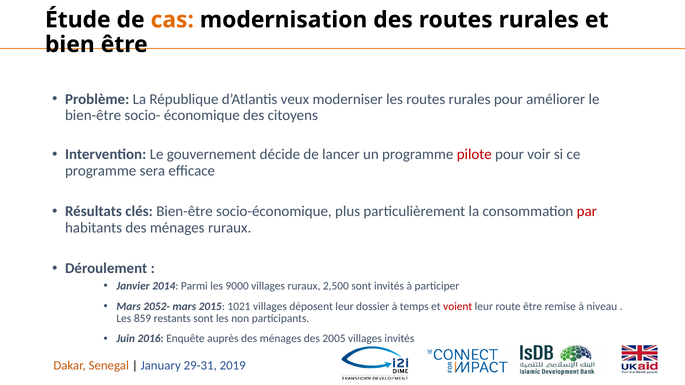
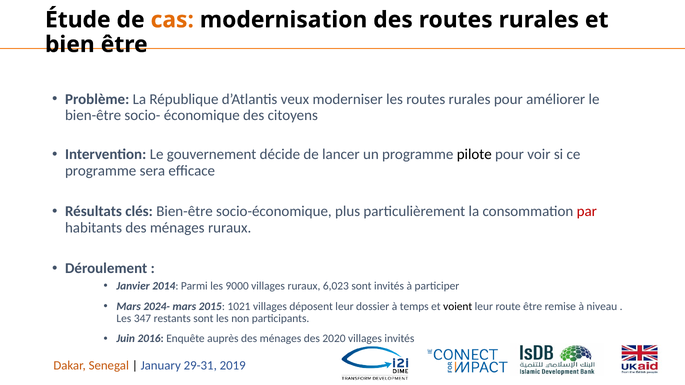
pilote colour: red -> black
2,500: 2,500 -> 6,023
2052-: 2052- -> 2024-
voient colour: red -> black
859: 859 -> 347
2005: 2005 -> 2020
